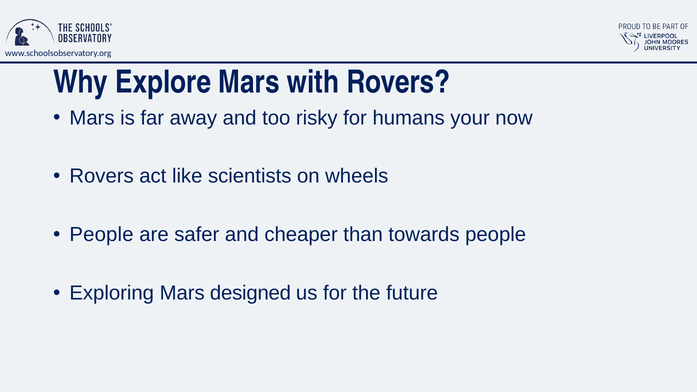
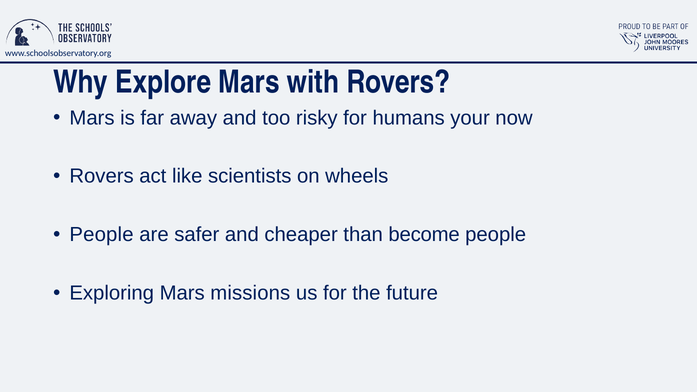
towards: towards -> become
designed: designed -> missions
